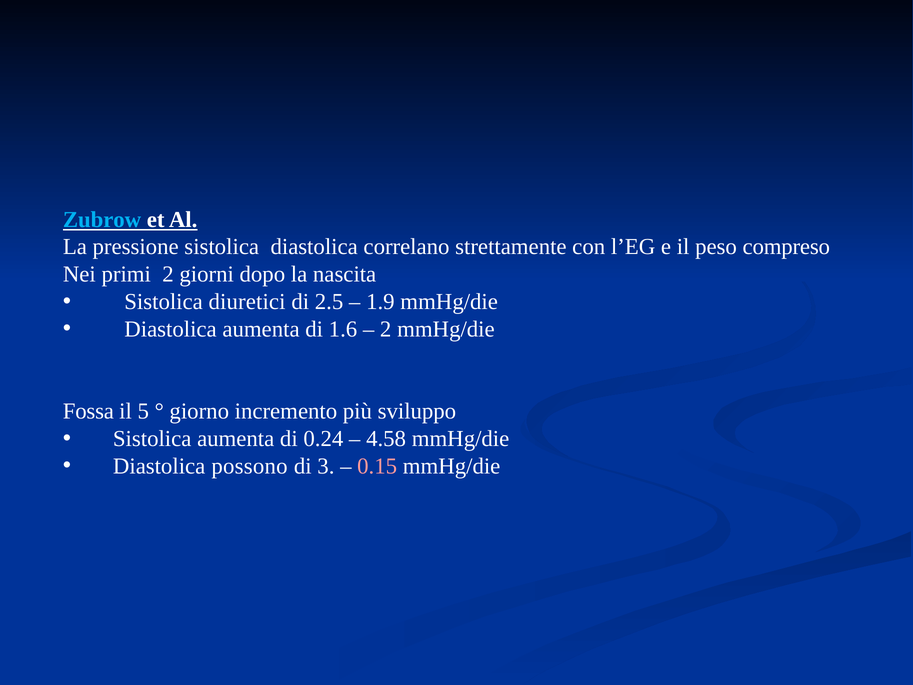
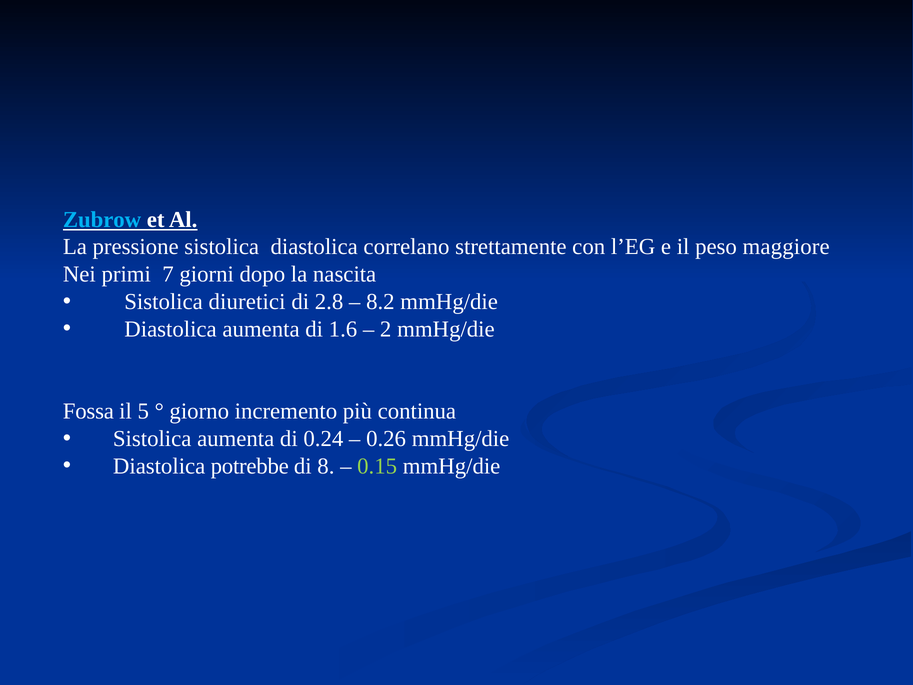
compreso: compreso -> maggiore
primi 2: 2 -> 7
2.5: 2.5 -> 2.8
1.9: 1.9 -> 8.2
sviluppo: sviluppo -> continua
4.58: 4.58 -> 0.26
possono: possono -> potrebbe
3: 3 -> 8
0.15 colour: pink -> light green
